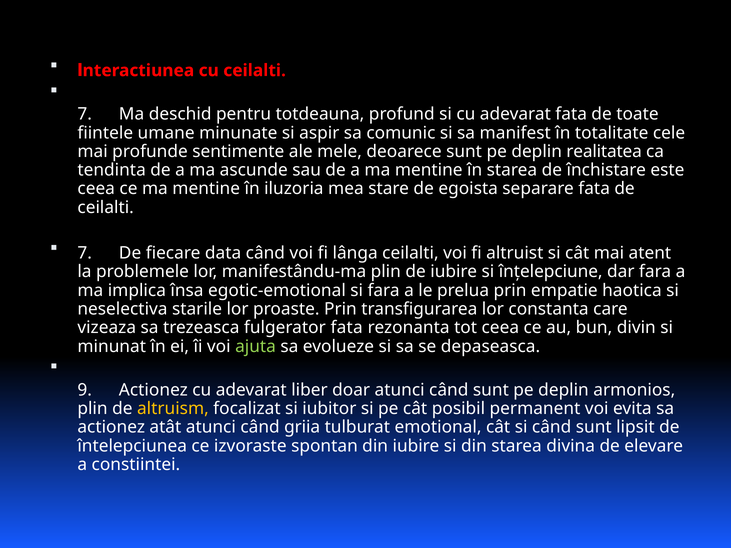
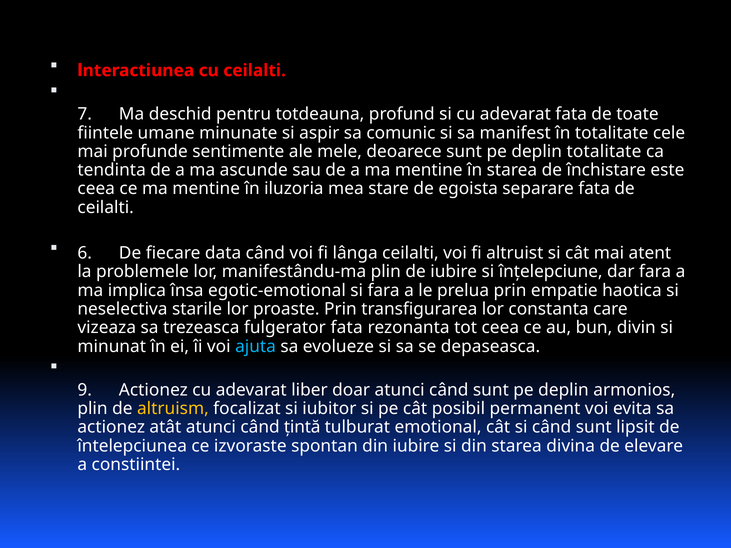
deplin realitatea: realitatea -> totalitate
7 at (85, 253): 7 -> 6
ajuta colour: light green -> light blue
griia: griia -> ţintă
